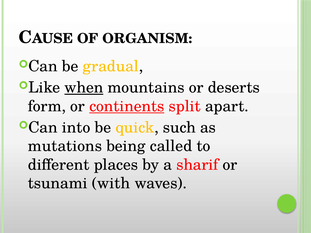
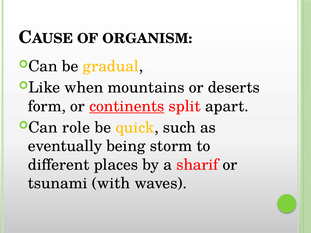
when underline: present -> none
into: into -> role
mutations: mutations -> eventually
called: called -> storm
